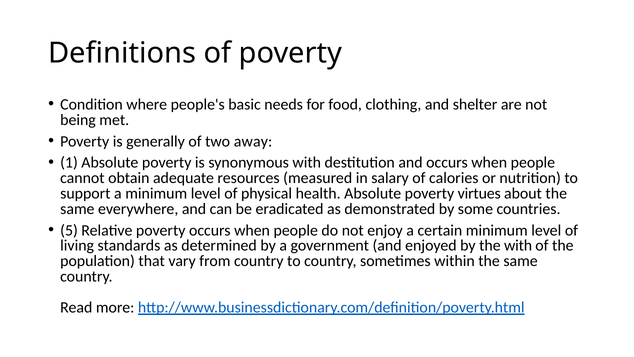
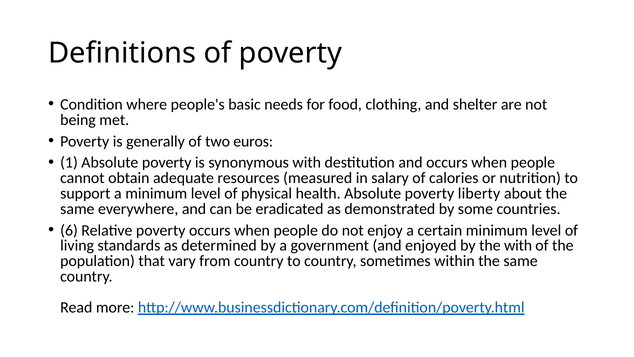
away: away -> euros
virtues: virtues -> liberty
5: 5 -> 6
